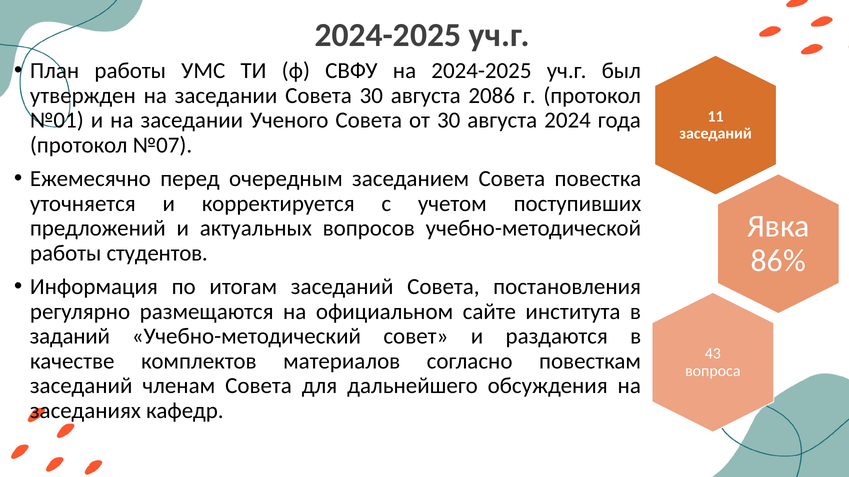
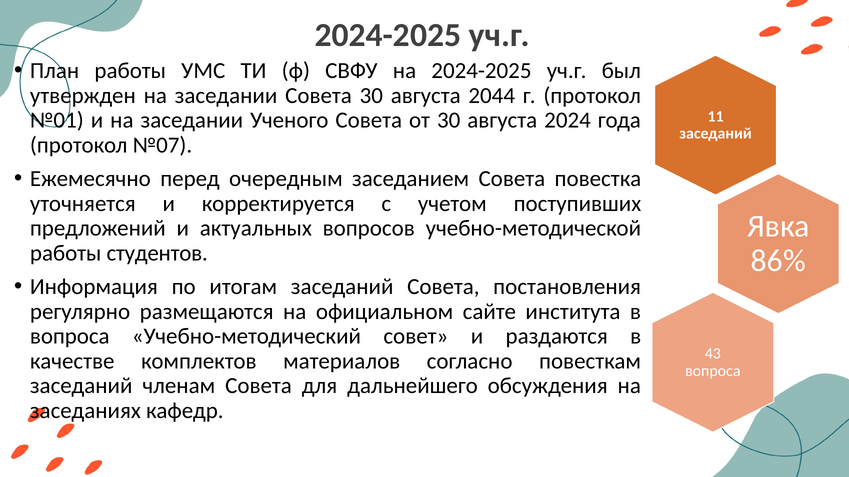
2086: 2086 -> 2044
заданий at (70, 337): заданий -> вопроса
